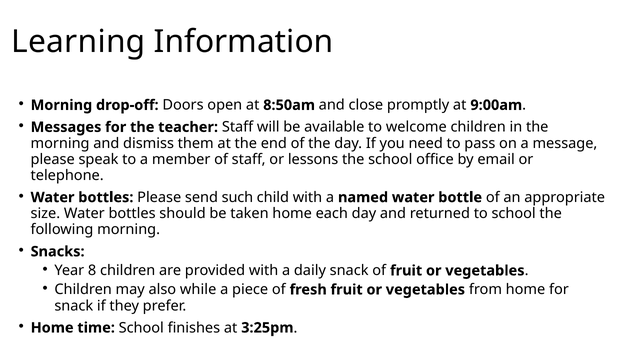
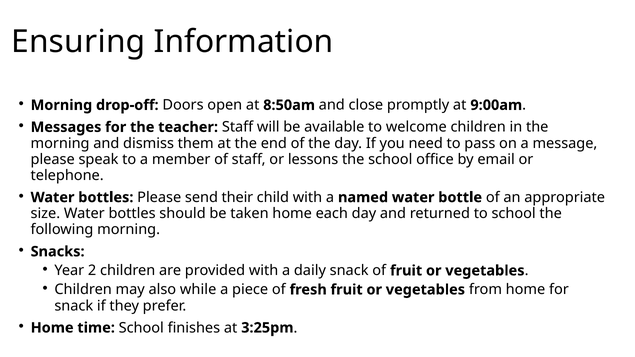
Learning: Learning -> Ensuring
such: such -> their
8: 8 -> 2
